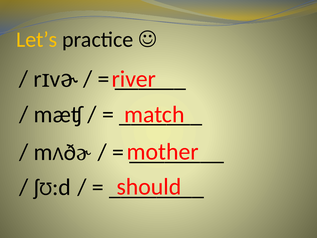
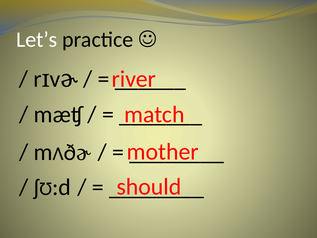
Let’s colour: yellow -> white
